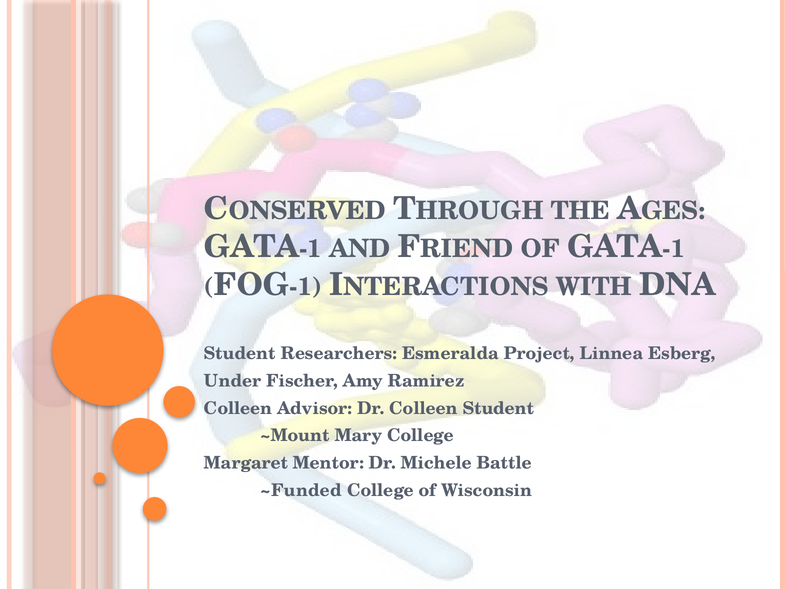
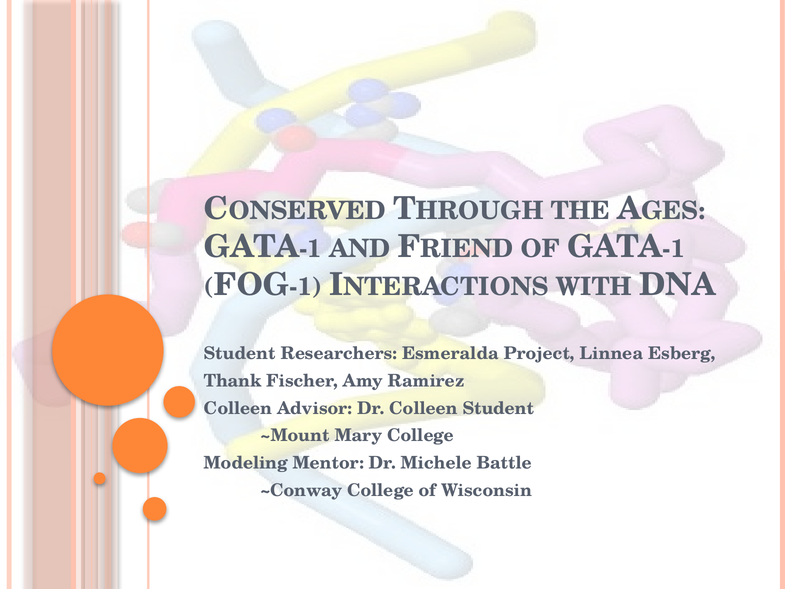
Under: Under -> Thank
Margaret: Margaret -> Modeling
~Funded: ~Funded -> ~Conway
